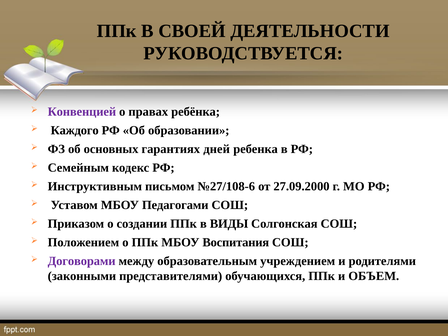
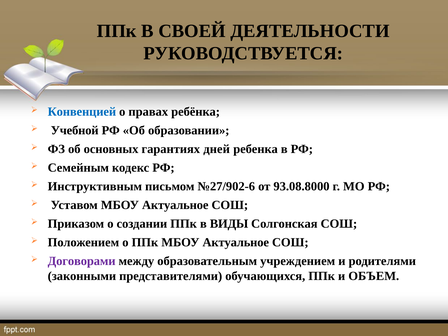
Конвенцией colour: purple -> blue
Каждого: Каждого -> Учебной
№27/108-6: №27/108-6 -> №27/902-6
27.09.2000: 27.09.2000 -> 93.08.8000
Уставом МБОУ Педагогами: Педагогами -> Актуальное
ППк МБОУ Воспитания: Воспитания -> Актуальное
